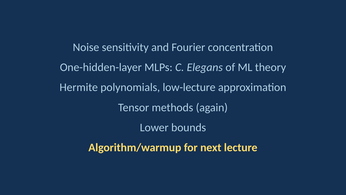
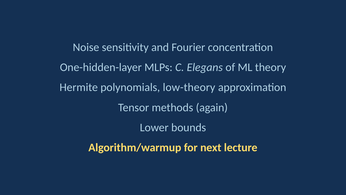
low-lecture: low-lecture -> low-theory
